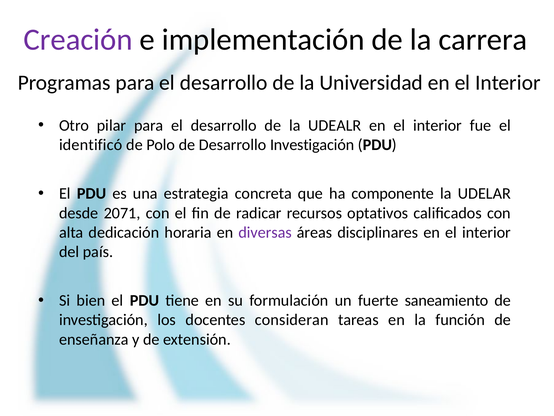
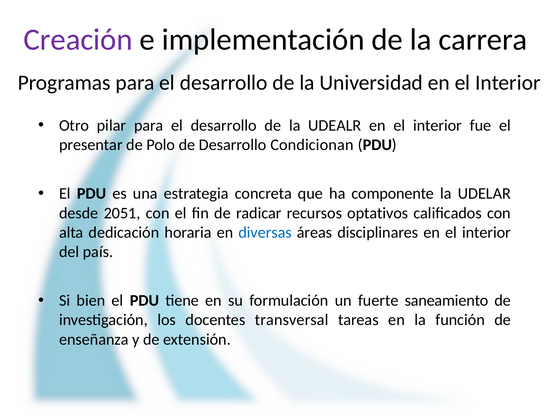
identificó: identificó -> presentar
Desarrollo Investigación: Investigación -> Condicionan
2071: 2071 -> 2051
diversas colour: purple -> blue
consideran: consideran -> transversal
